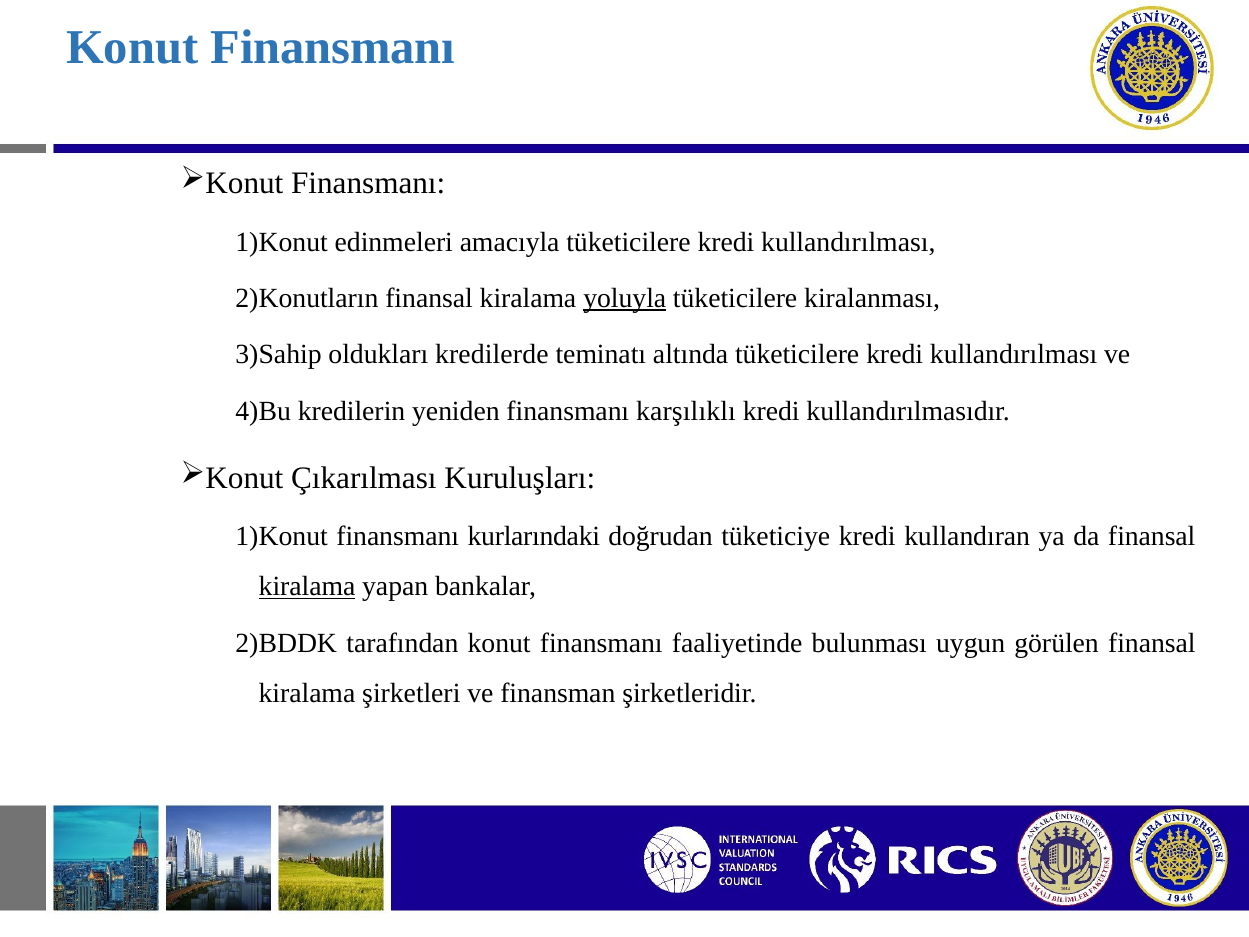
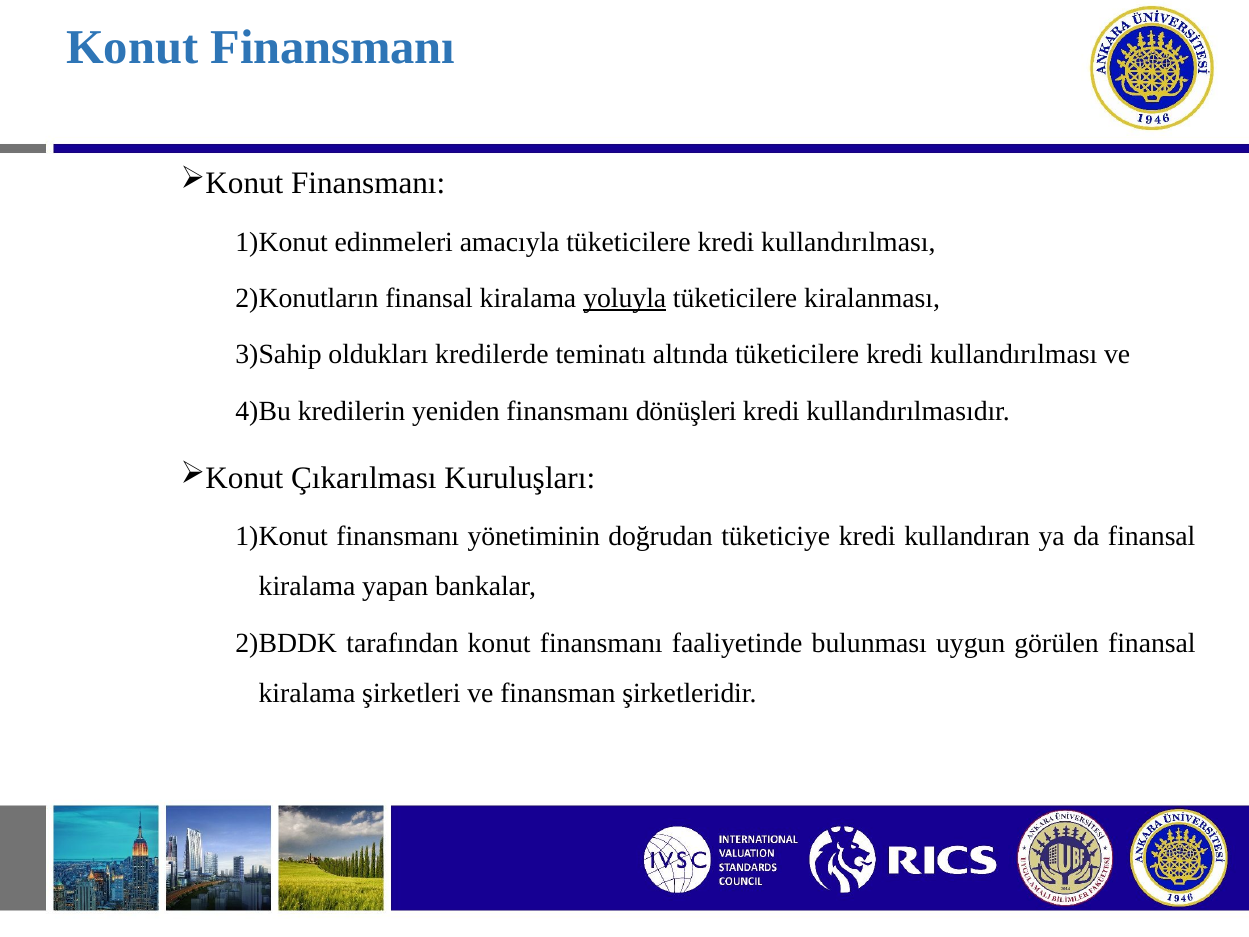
karşılıklı: karşılıklı -> dönüşleri
kurlarındaki: kurlarındaki -> yönetiminin
kiralama at (307, 587) underline: present -> none
